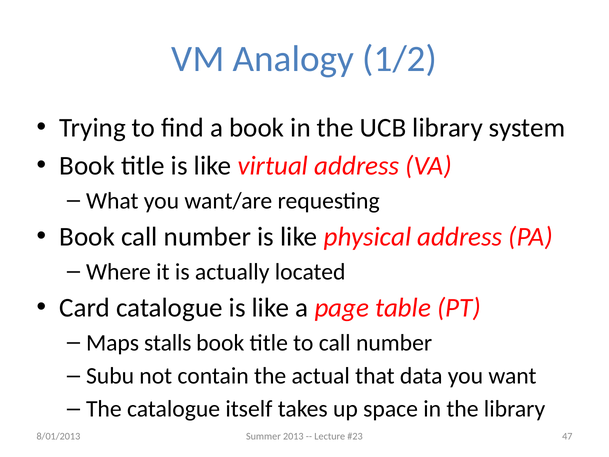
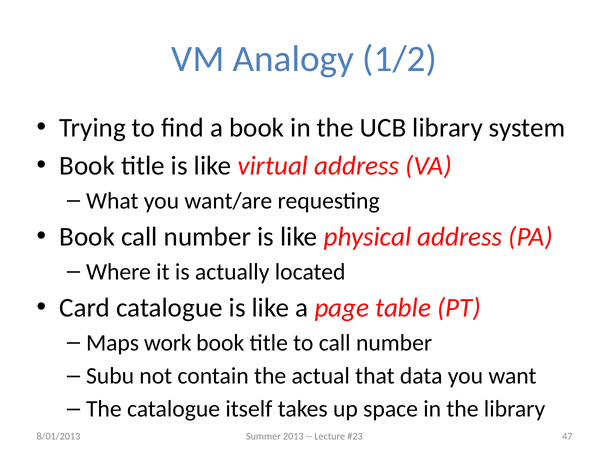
stalls: stalls -> work
